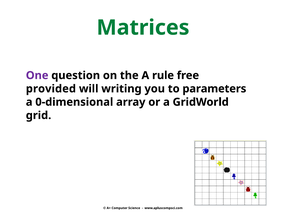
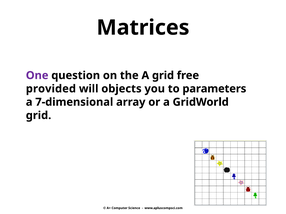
Matrices colour: green -> black
A rule: rule -> grid
writing: writing -> objects
0-dimensional: 0-dimensional -> 7-dimensional
